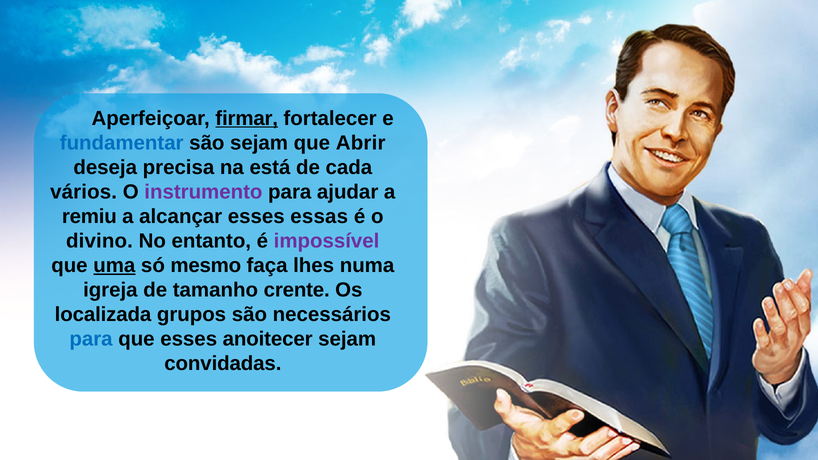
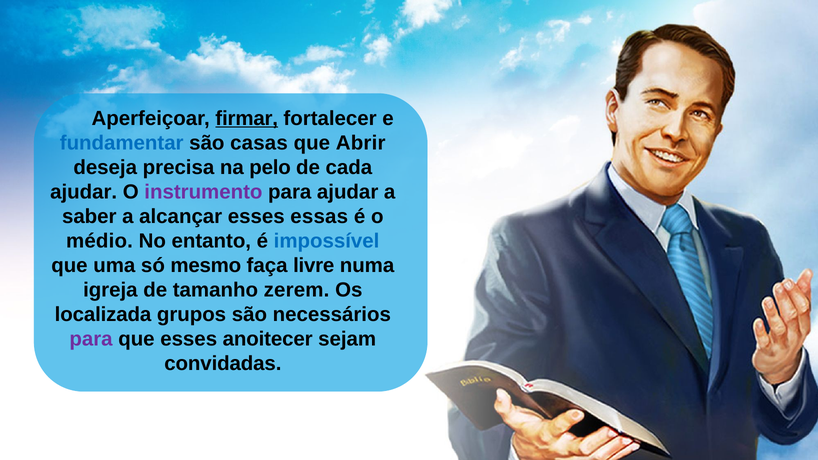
são sejam: sejam -> casas
está: está -> pelo
vários at (84, 192): vários -> ajudar
remiu: remiu -> saber
divino: divino -> médio
impossível colour: purple -> blue
uma underline: present -> none
lhes: lhes -> livre
crente: crente -> zerem
para at (91, 339) colour: blue -> purple
